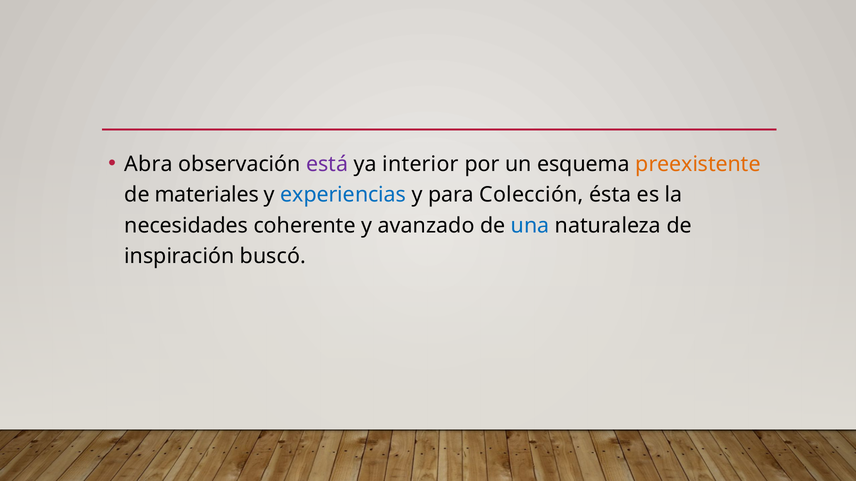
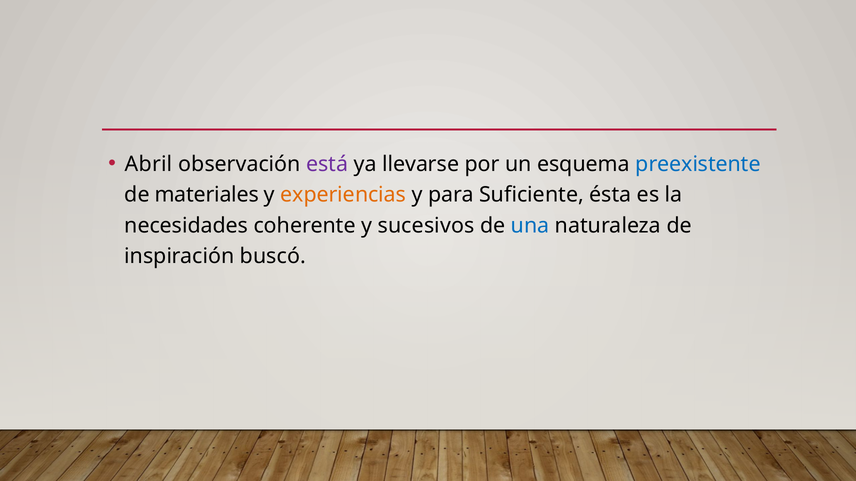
Abra: Abra -> Abril
interior: interior -> llevarse
preexistente colour: orange -> blue
experiencias colour: blue -> orange
Colección: Colección -> Suficiente
avanzado: avanzado -> sucesivos
